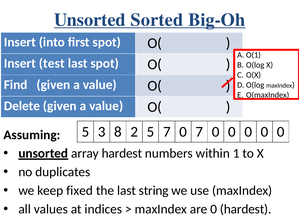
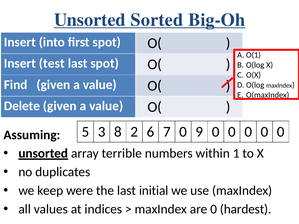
2 5: 5 -> 6
0 7: 7 -> 9
array hardest: hardest -> terrible
fixed: fixed -> were
string: string -> initial
